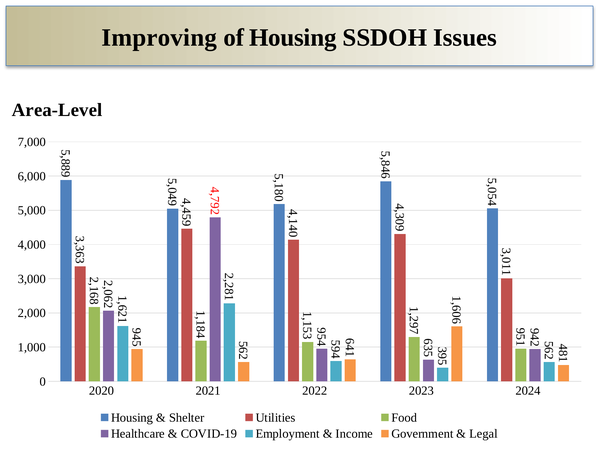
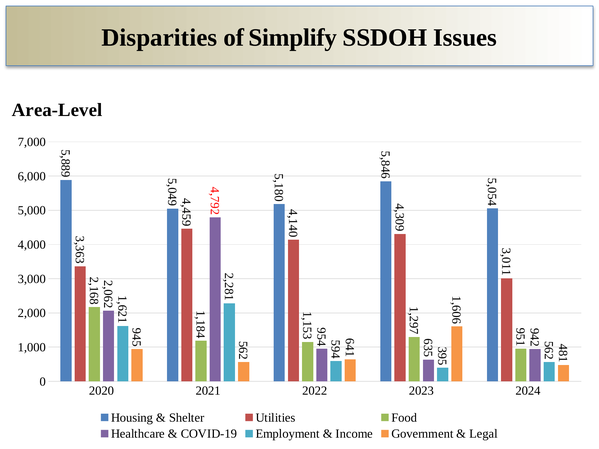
Improving: Improving -> Disparities
of Housing: Housing -> Simplify
